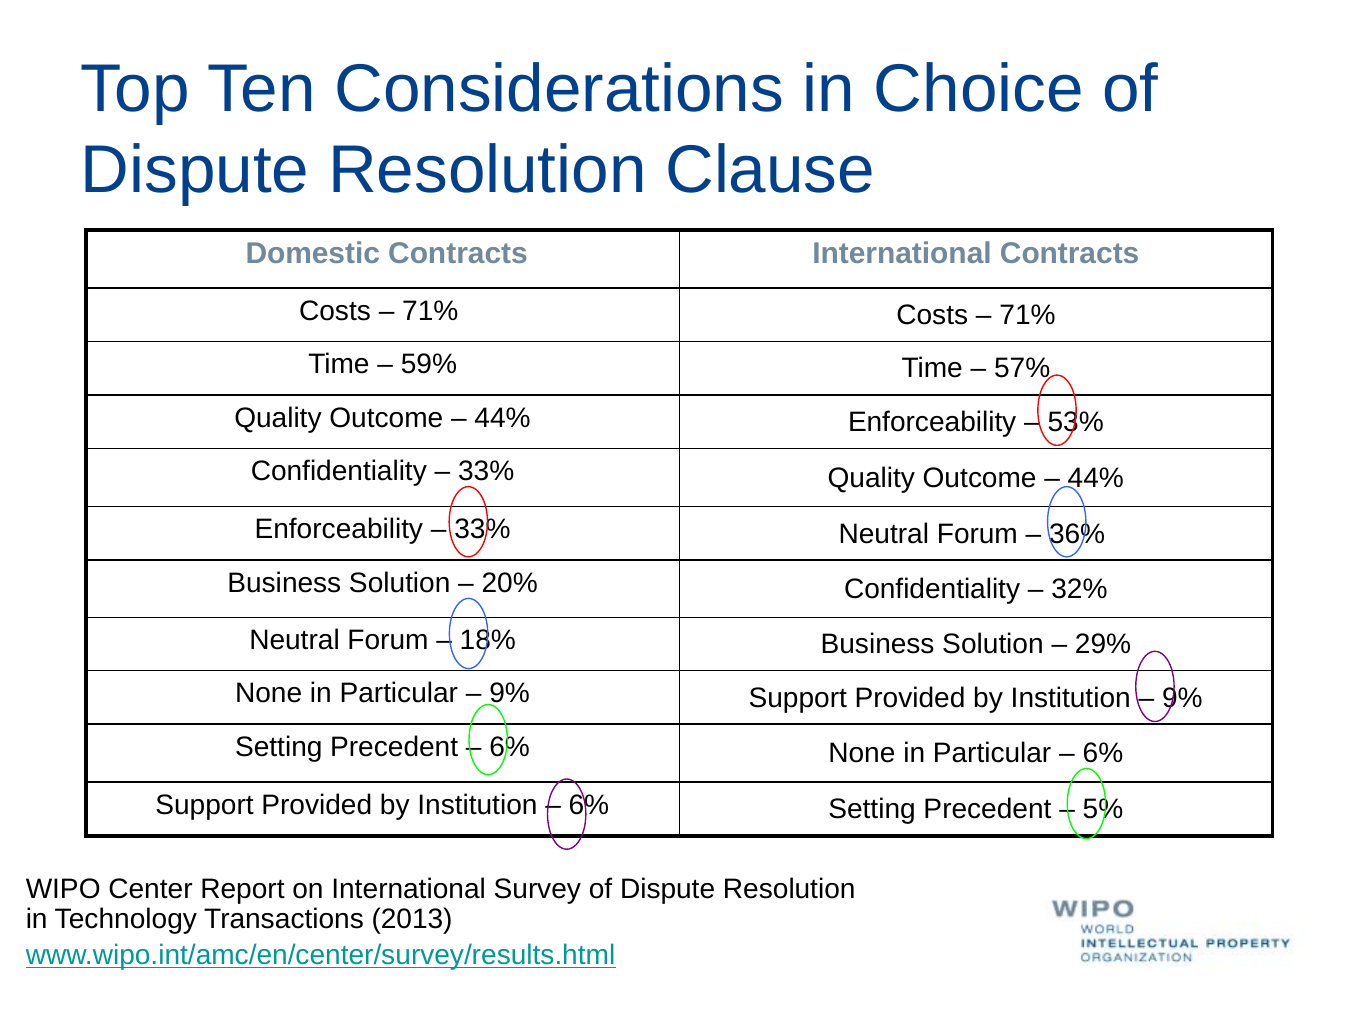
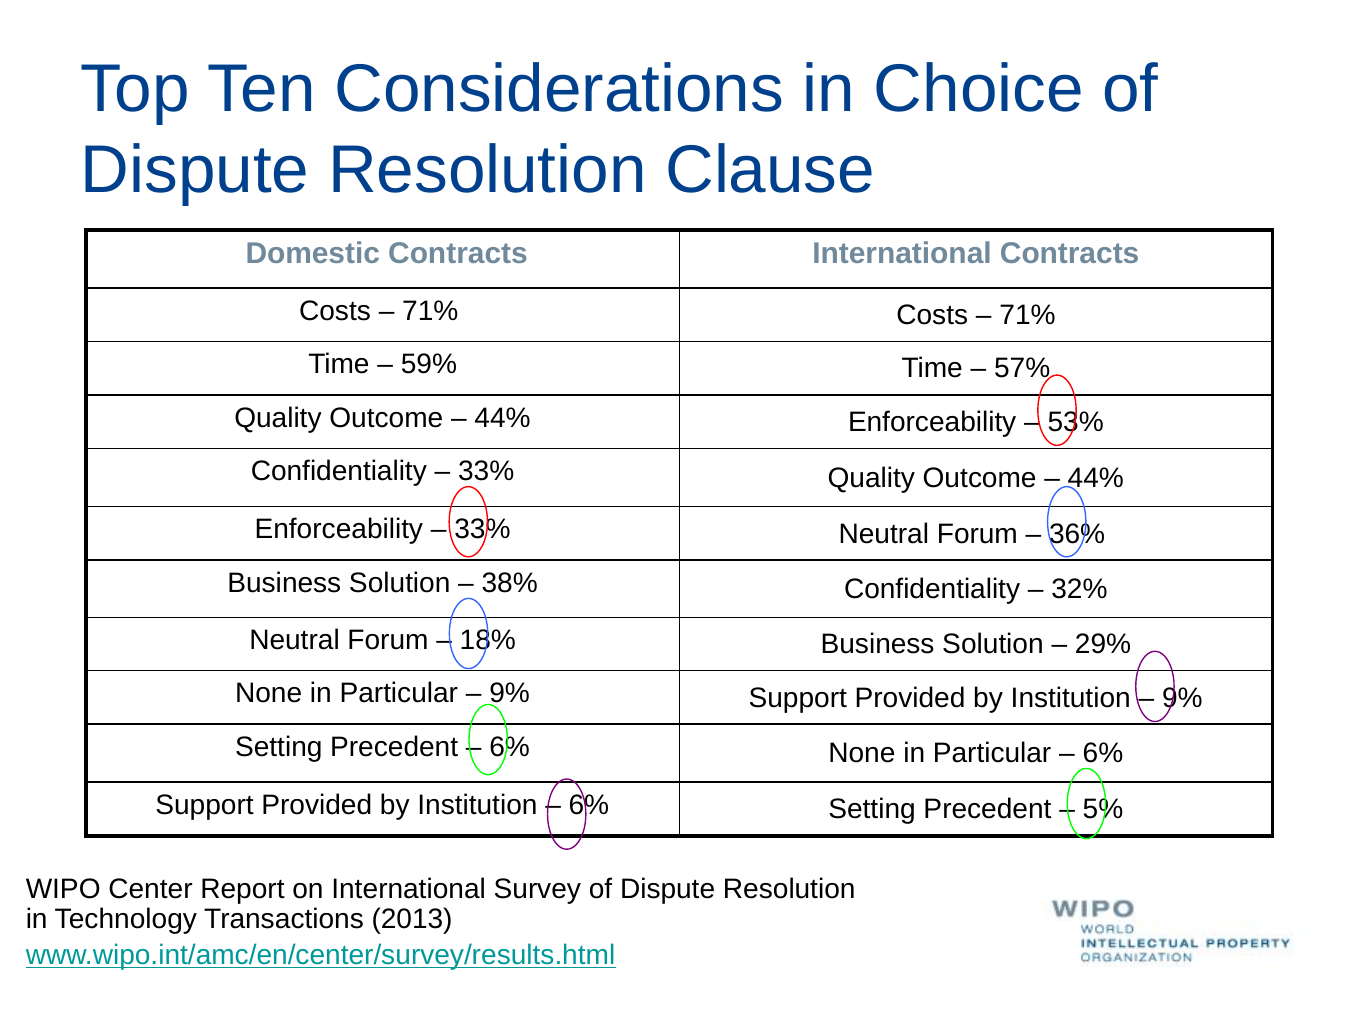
20%: 20% -> 38%
